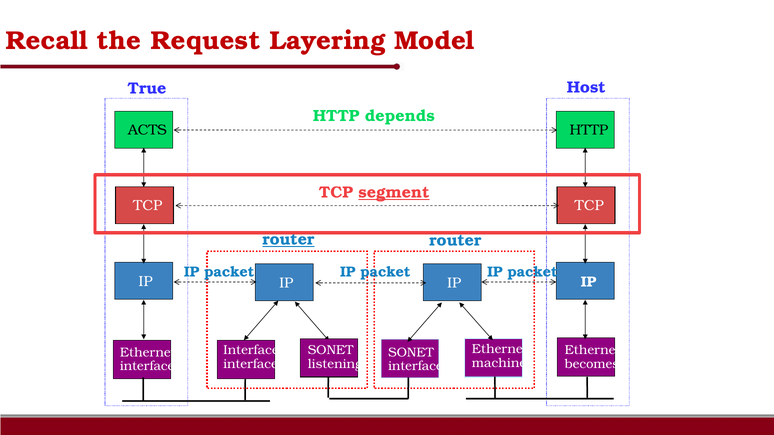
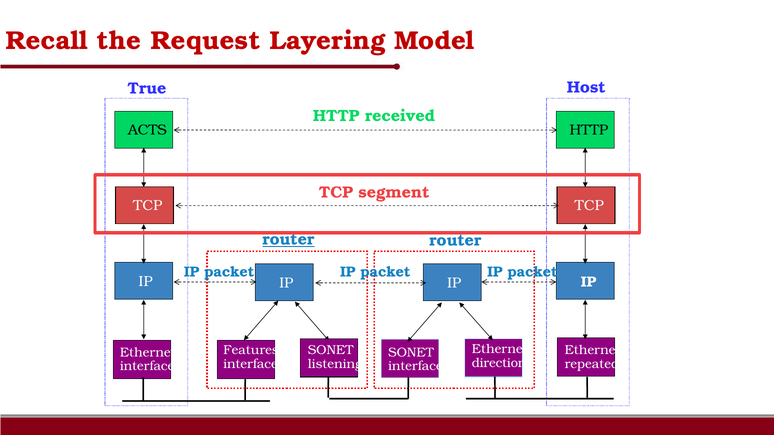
depends: depends -> received
segment underline: present -> none
Interface at (251, 350): Interface -> Features
machine: machine -> direction
becomes: becomes -> repeated
